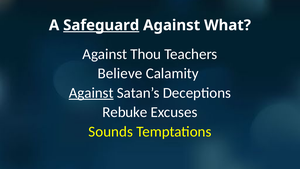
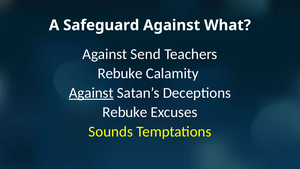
Safeguard underline: present -> none
Thou: Thou -> Send
Believe at (120, 73): Believe -> Rebuke
